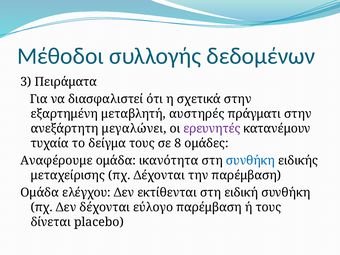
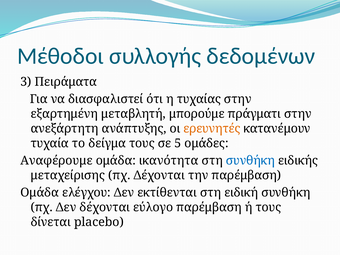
σχετικά: σχετικά -> τυχαίας
αυστηρές: αυστηρές -> μπορούμε
μεγαλώνει: μεγαλώνει -> ανάπτυξης
ερευνητές colour: purple -> orange
8: 8 -> 5
